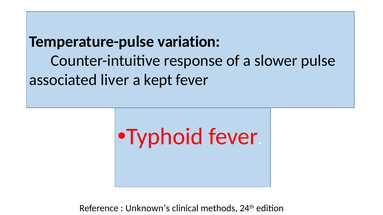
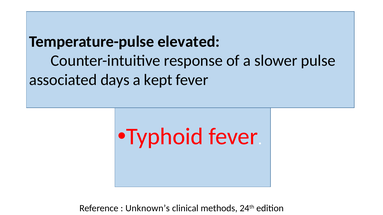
variation: variation -> elevated
liver: liver -> days
